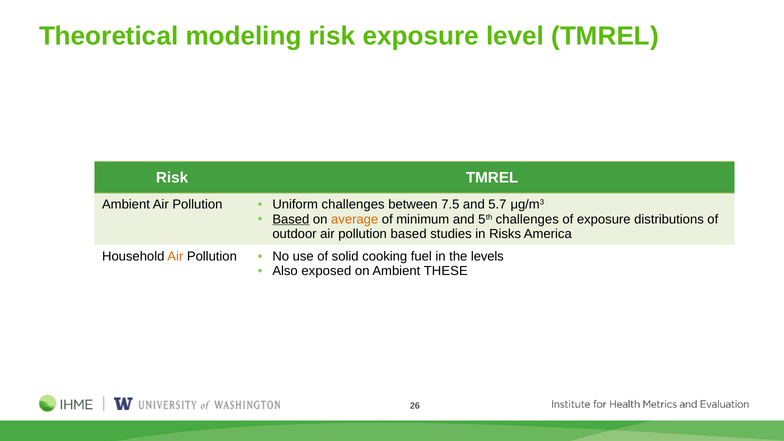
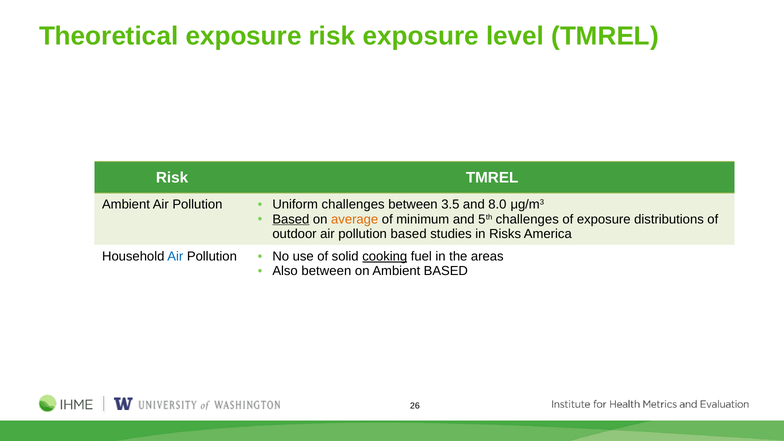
Theoretical modeling: modeling -> exposure
7.5: 7.5 -> 3.5
5.7: 5.7 -> 8.0
Air at (175, 256) colour: orange -> blue
cooking underline: none -> present
levels: levels -> areas
Also exposed: exposed -> between
Ambient THESE: THESE -> BASED
